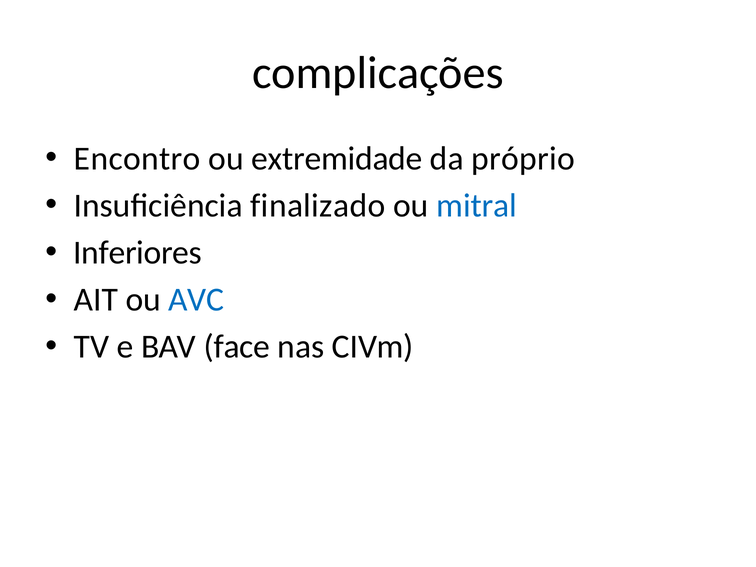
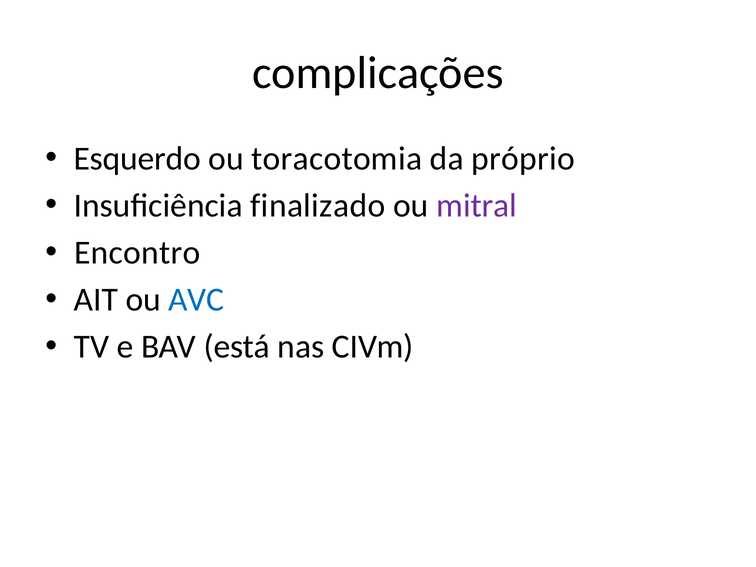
Encontro: Encontro -> Esquerdo
extremidade: extremidade -> toracotomia
mitral colour: blue -> purple
Inferiores: Inferiores -> Encontro
face: face -> está
